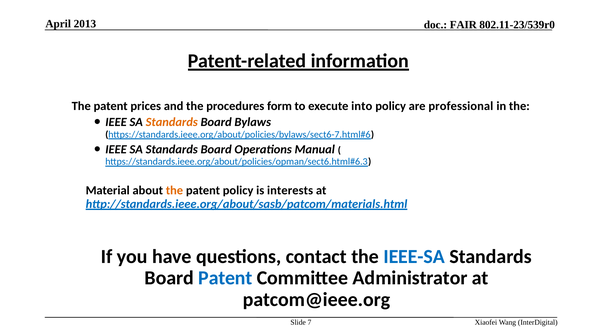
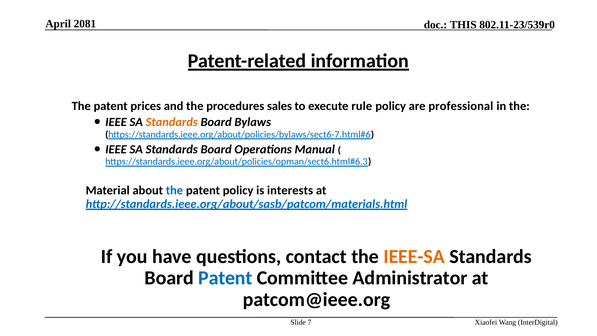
2013: 2013 -> 2081
FAIR: FAIR -> THIS
form: form -> sales
into: into -> rule
the at (174, 190) colour: orange -> blue
IEEE-SA colour: blue -> orange
